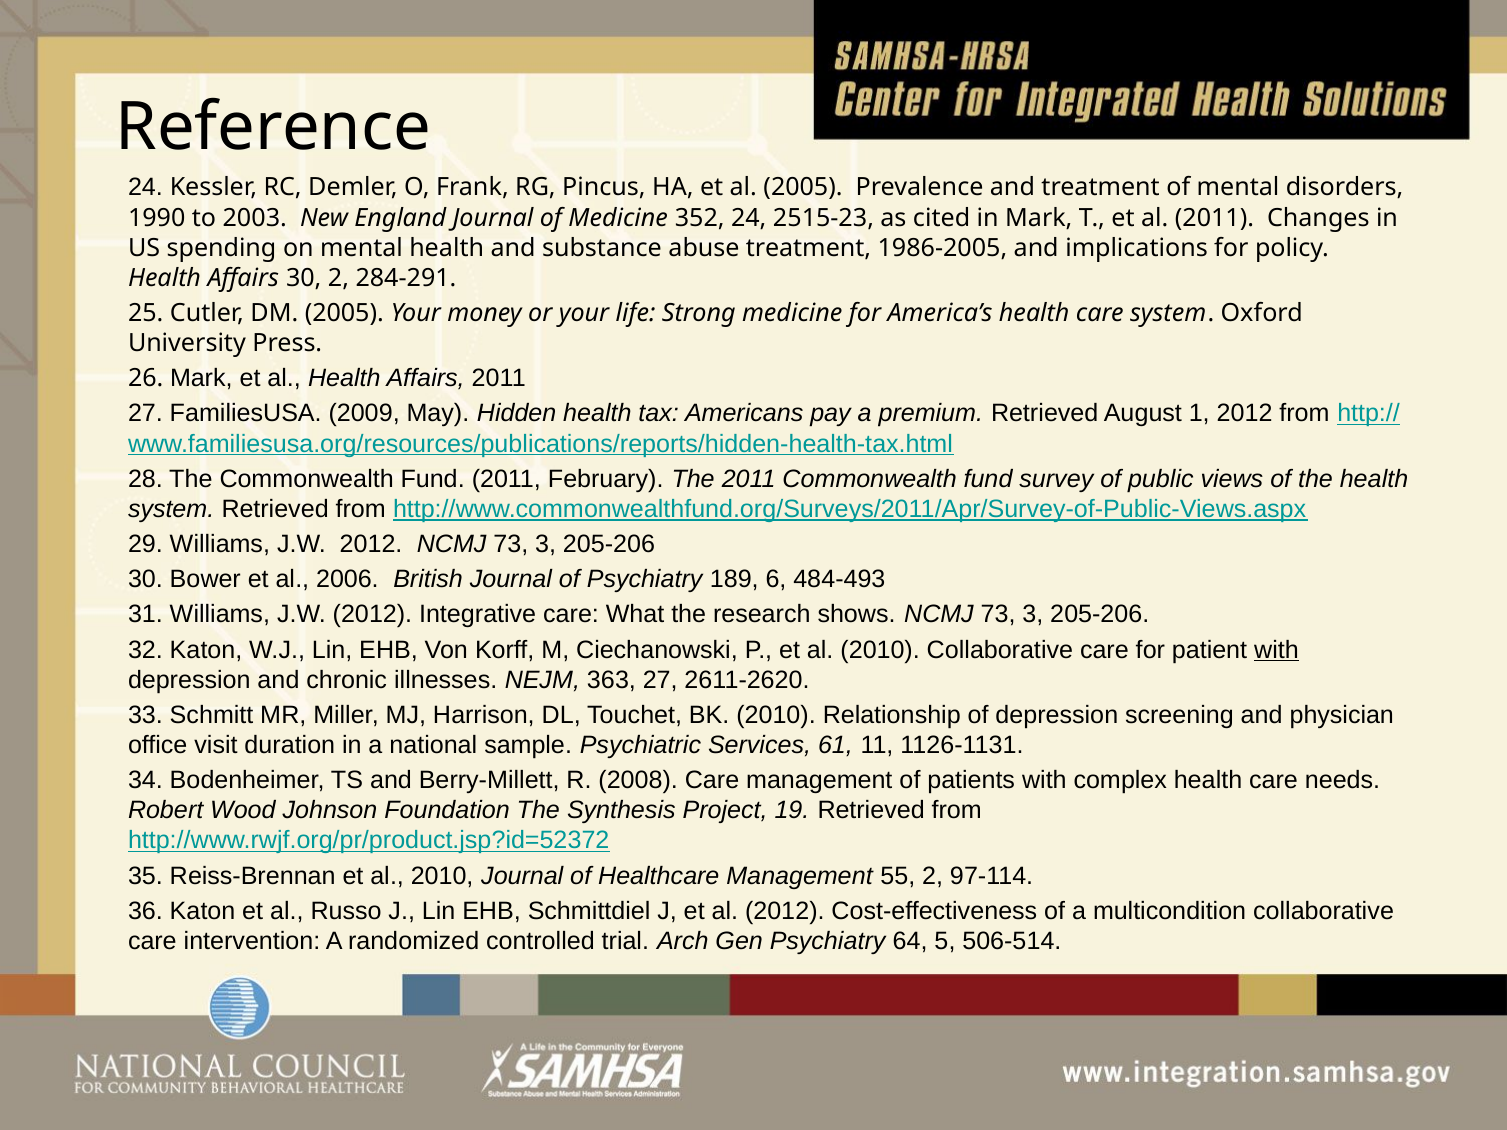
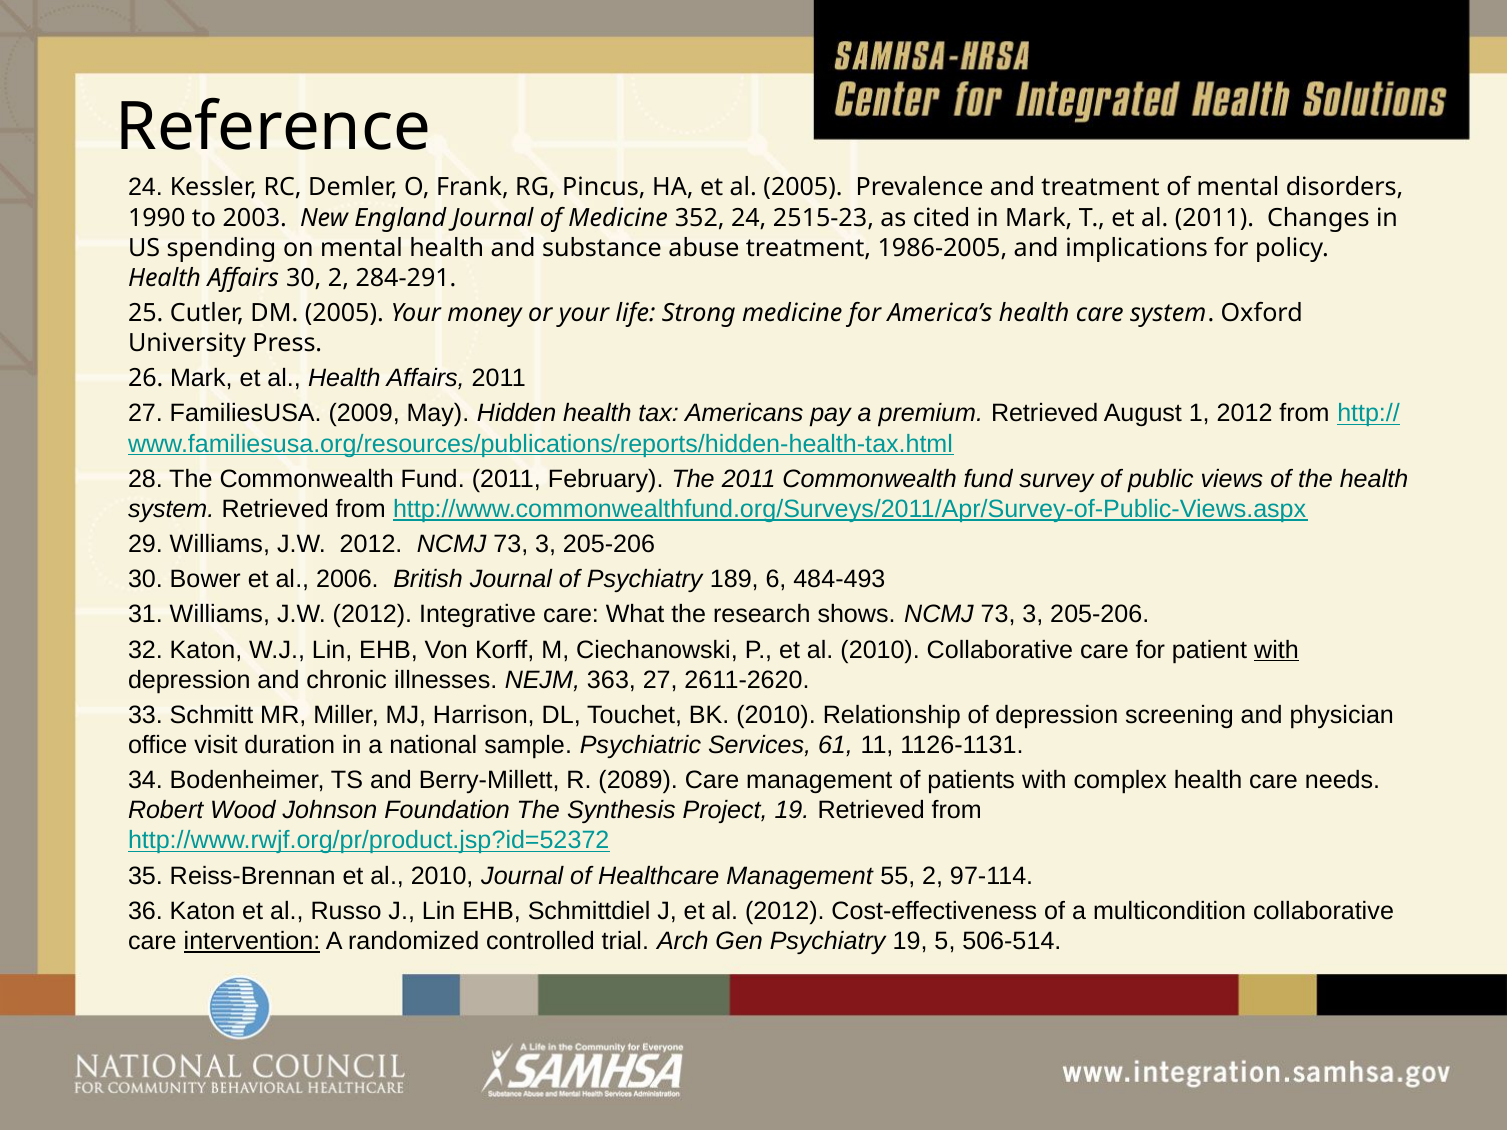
2008: 2008 -> 2089
intervention underline: none -> present
Psychiatry 64: 64 -> 19
